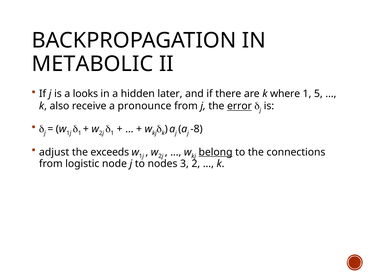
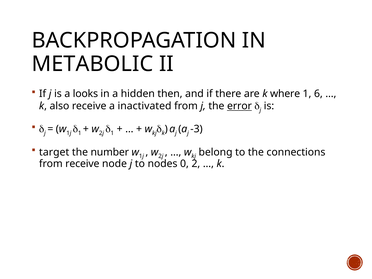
later: later -> then
5: 5 -> 6
pronounce: pronounce -> inactivated
-8: -8 -> -3
adjust: adjust -> target
exceeds: exceeds -> number
belong underline: present -> none
from logistic: logistic -> receive
3: 3 -> 0
